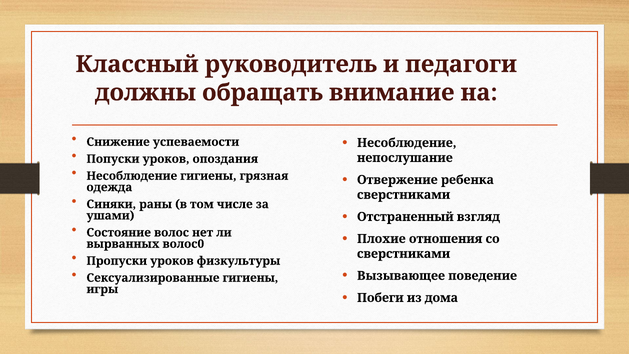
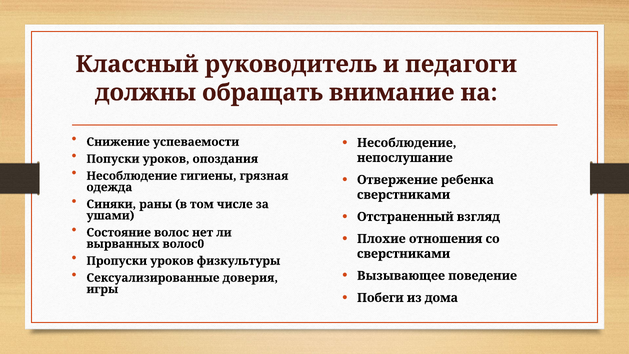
Сексуализированные гигиены: гигиены -> доверия
